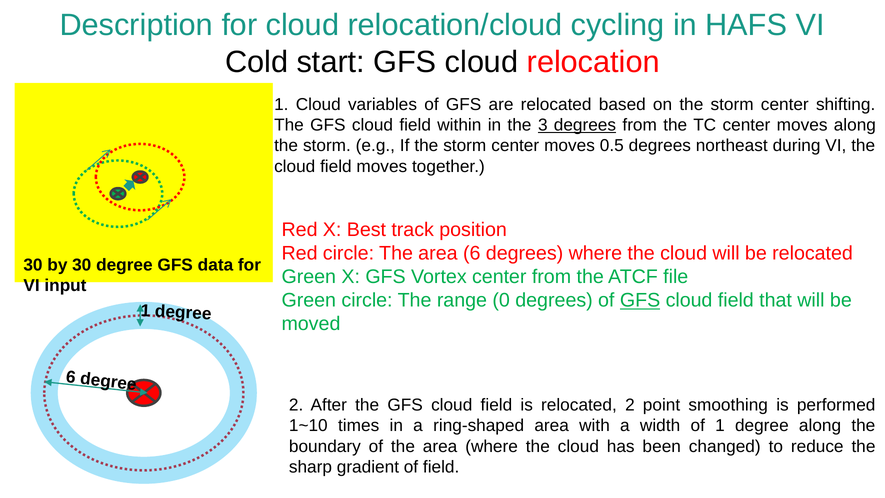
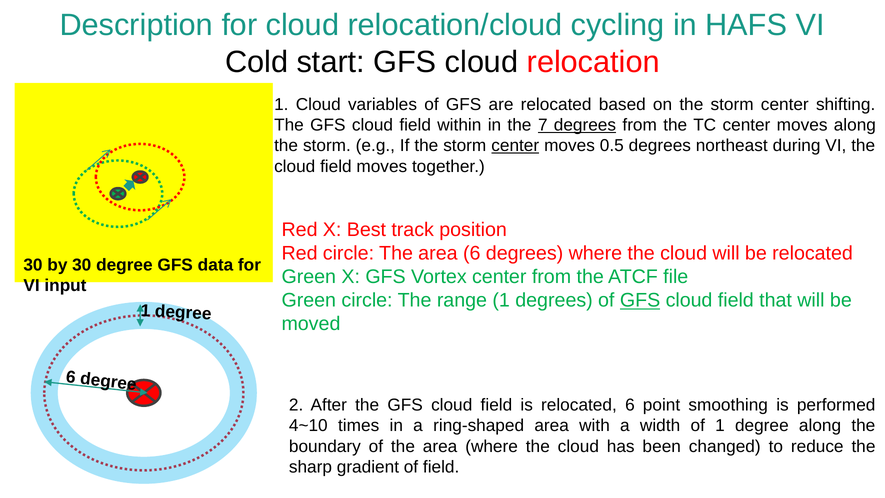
3: 3 -> 7
center at (515, 146) underline: none -> present
range 0: 0 -> 1
relocated 2: 2 -> 6
1~10: 1~10 -> 4~10
